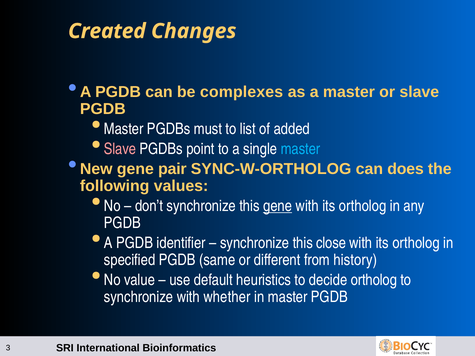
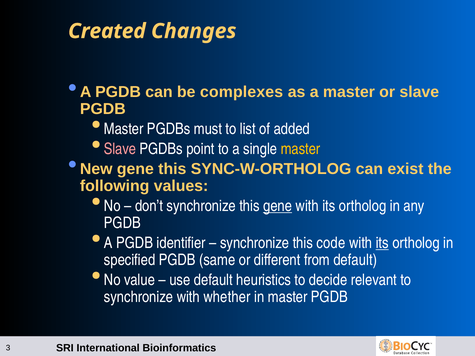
master at (301, 149) colour: light blue -> yellow
gene pair: pair -> this
does: does -> exist
close: close -> code
its at (382, 243) underline: none -> present
from history: history -> default
decide ortholog: ortholog -> relevant
